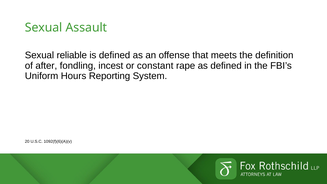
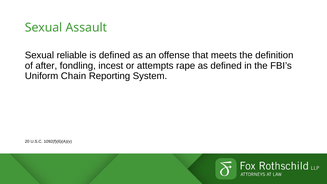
constant: constant -> attempts
Hours: Hours -> Chain
